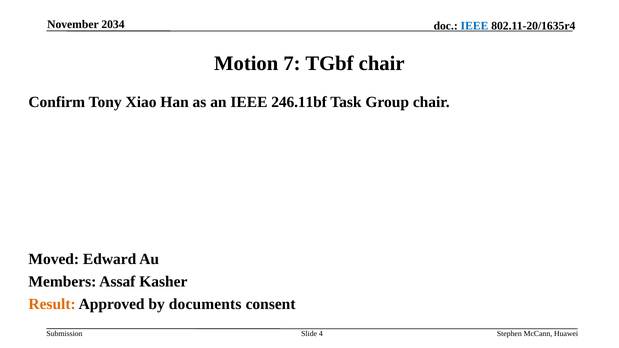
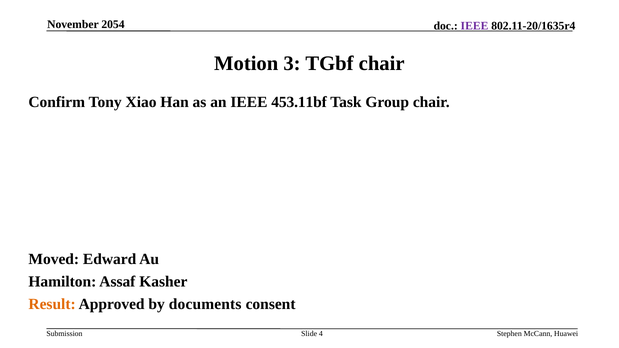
2034: 2034 -> 2054
IEEE at (474, 26) colour: blue -> purple
7: 7 -> 3
246.11bf: 246.11bf -> 453.11bf
Members: Members -> Hamilton
